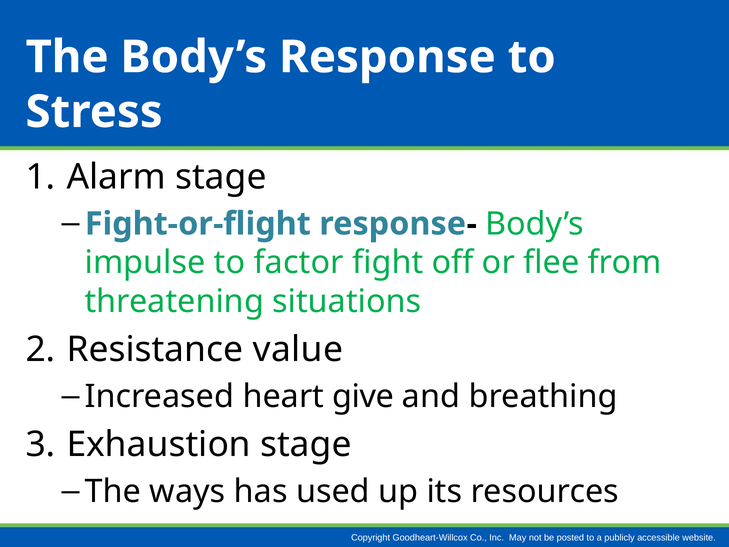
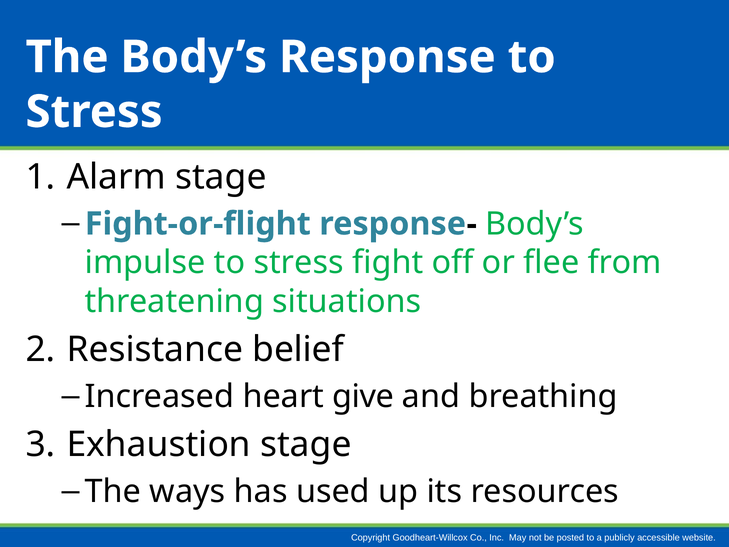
impulse to factor: factor -> stress
value: value -> belief
